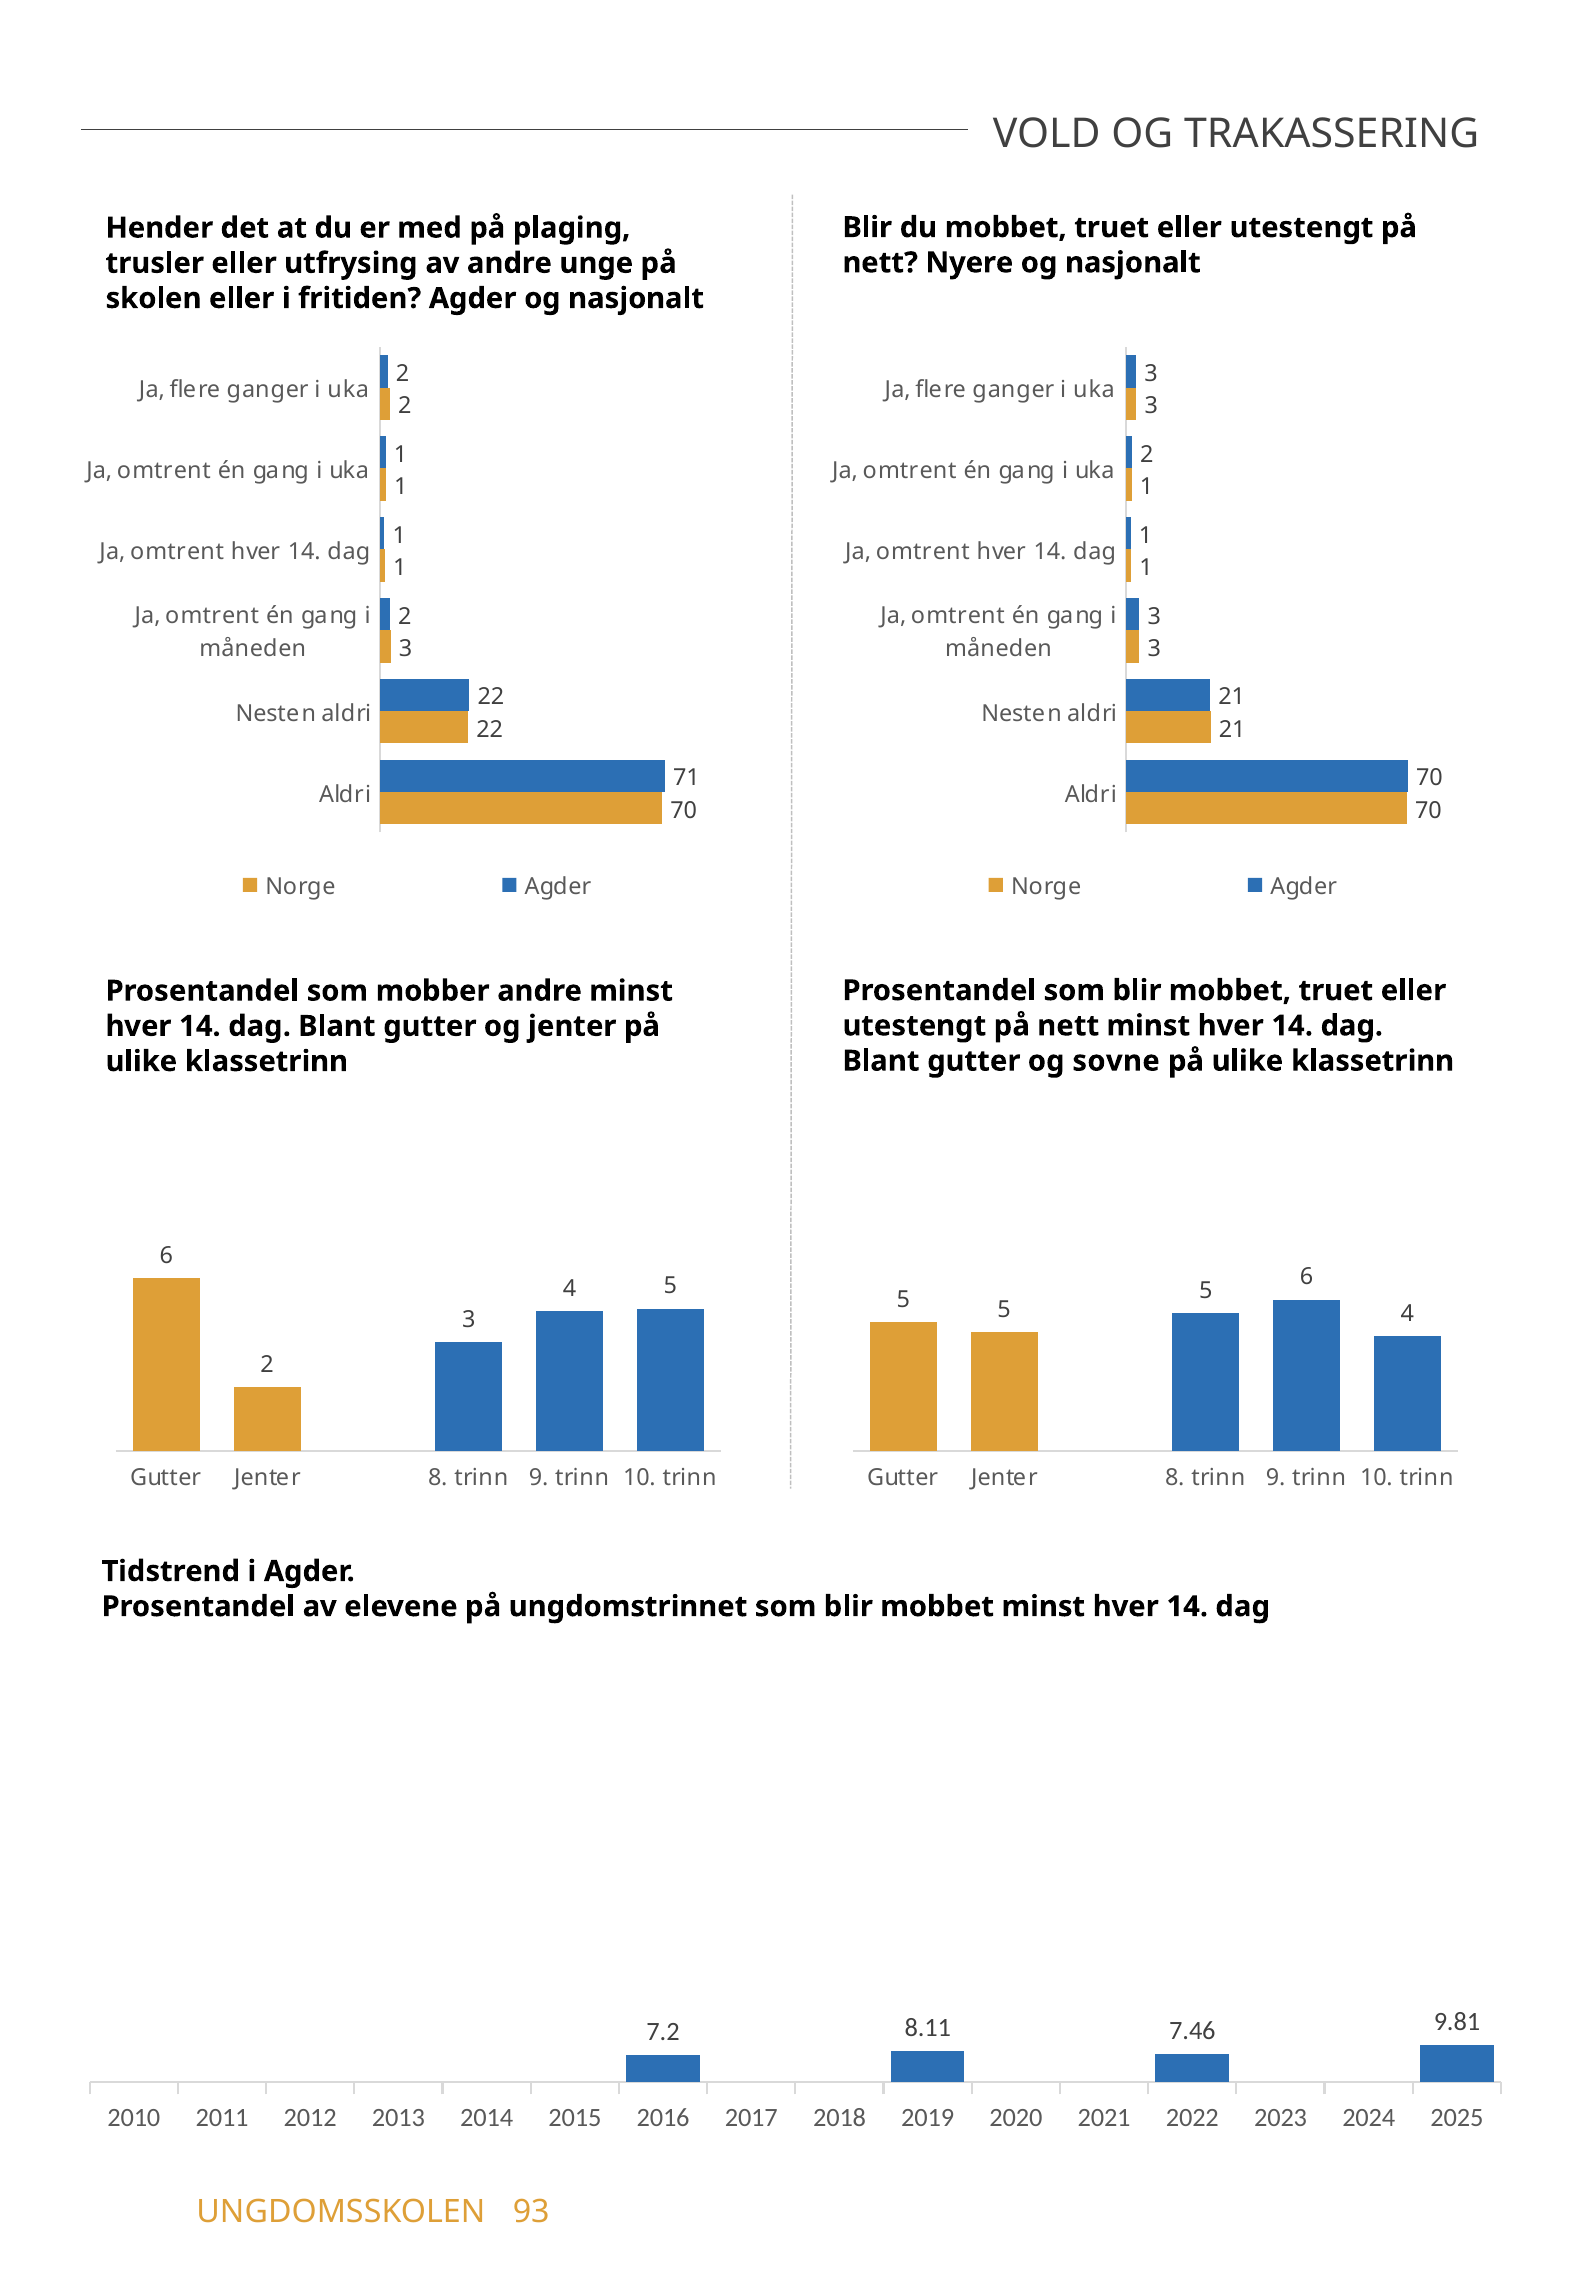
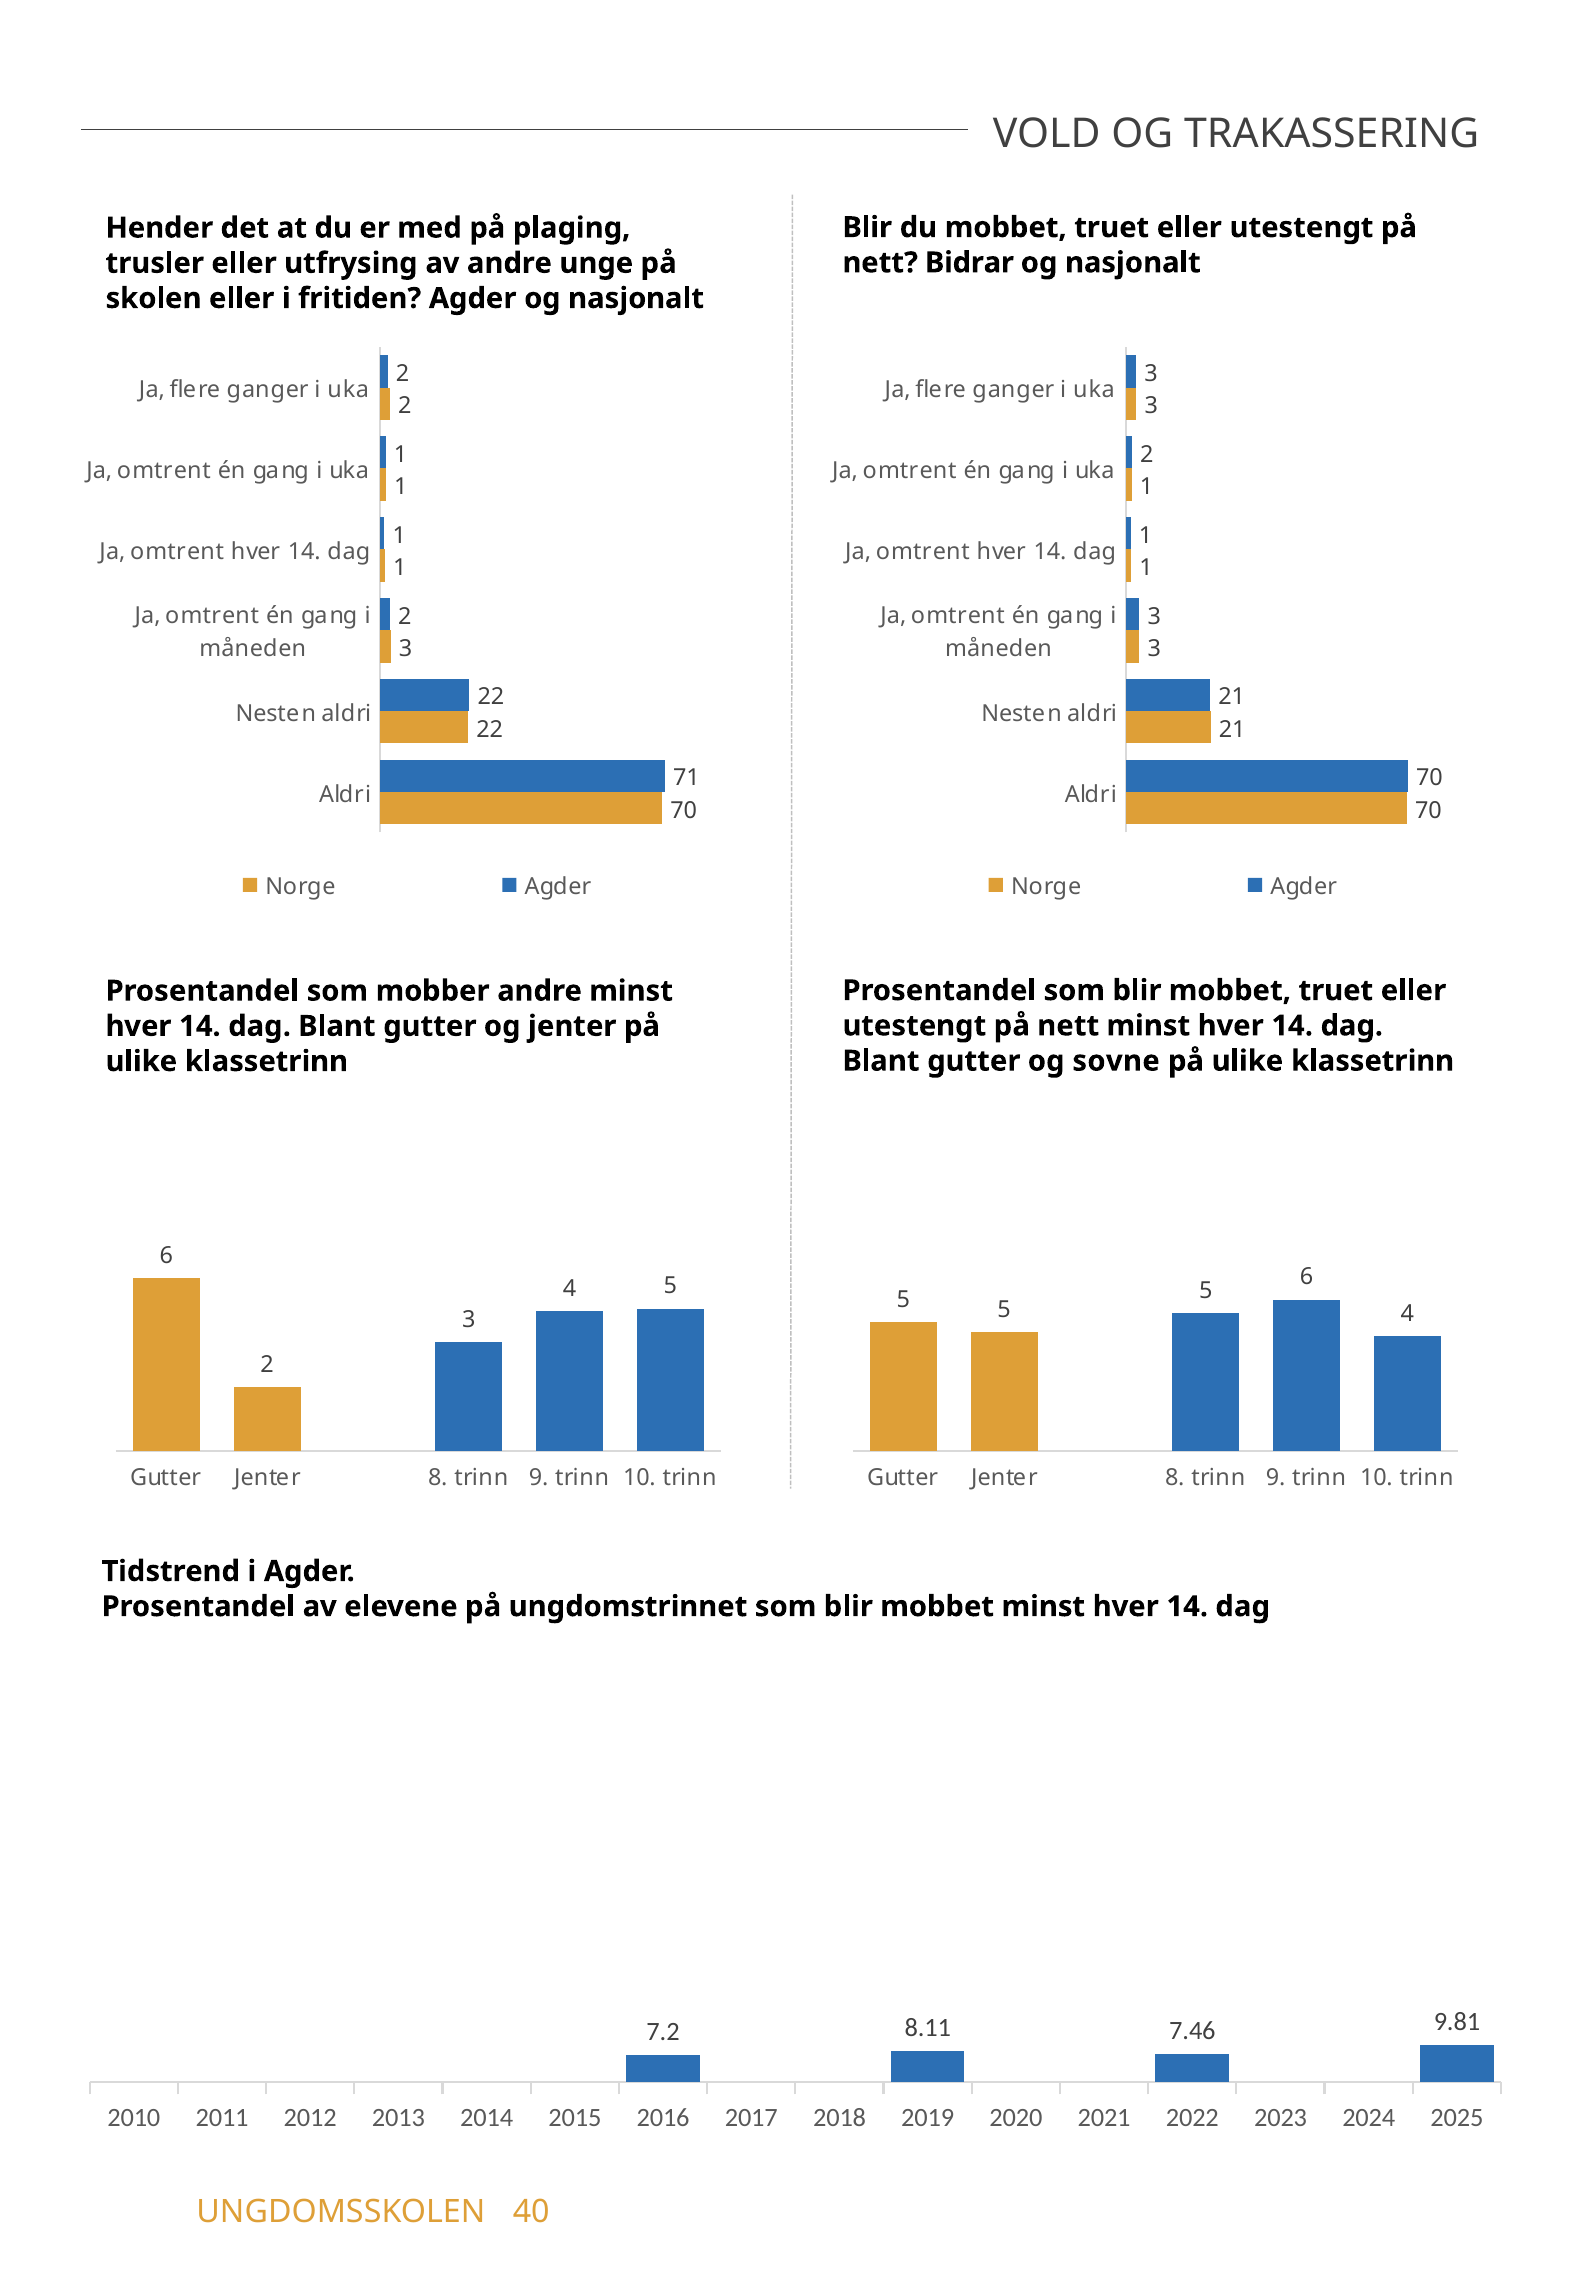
Nyere: Nyere -> Bidrar
93: 93 -> 40
